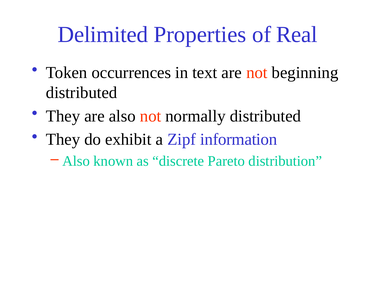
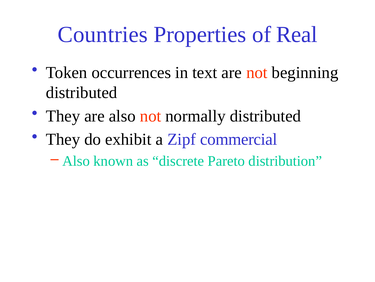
Delimited: Delimited -> Countries
information: information -> commercial
